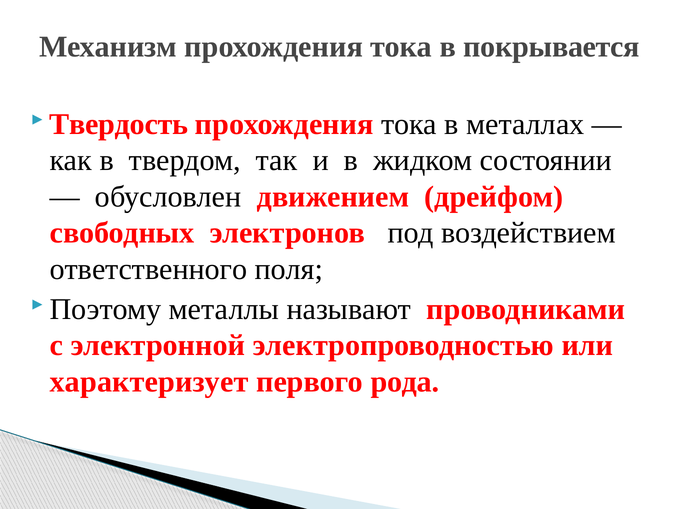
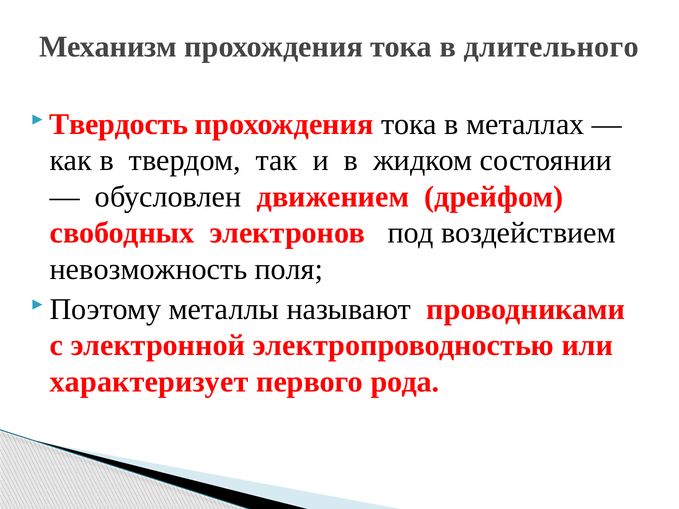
покрывается: покрывается -> длительного
ответственного: ответственного -> невозможность
